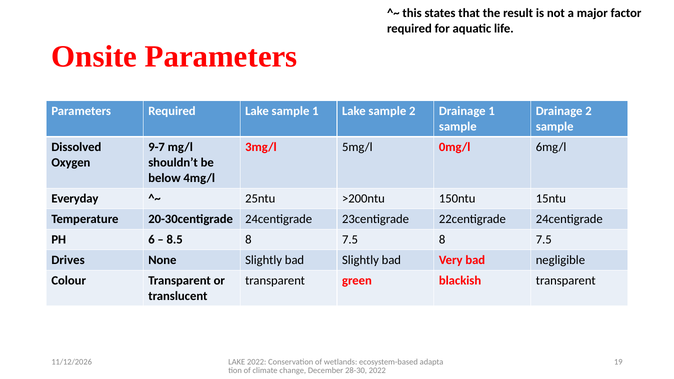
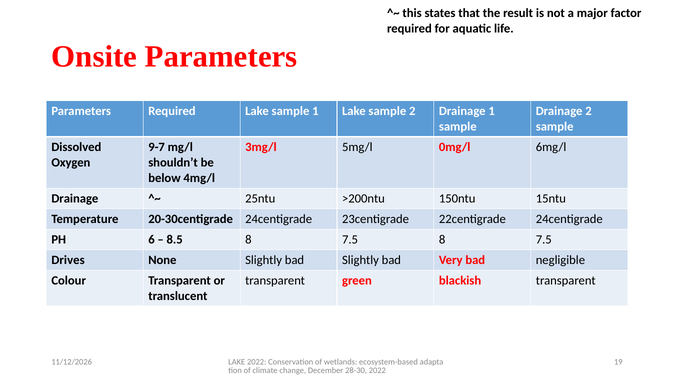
Everyday at (75, 199): Everyday -> Drainage
